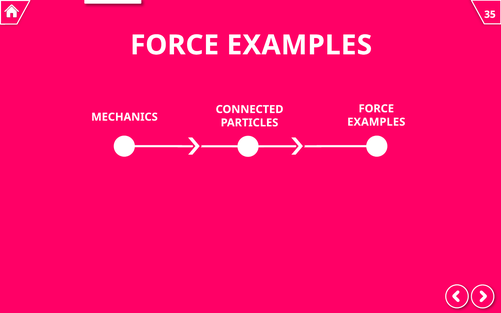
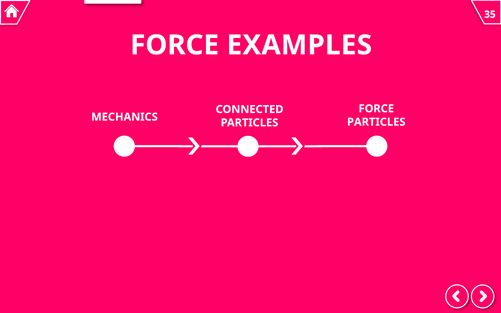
EXAMPLES at (376, 122): EXAMPLES -> PARTICLES
